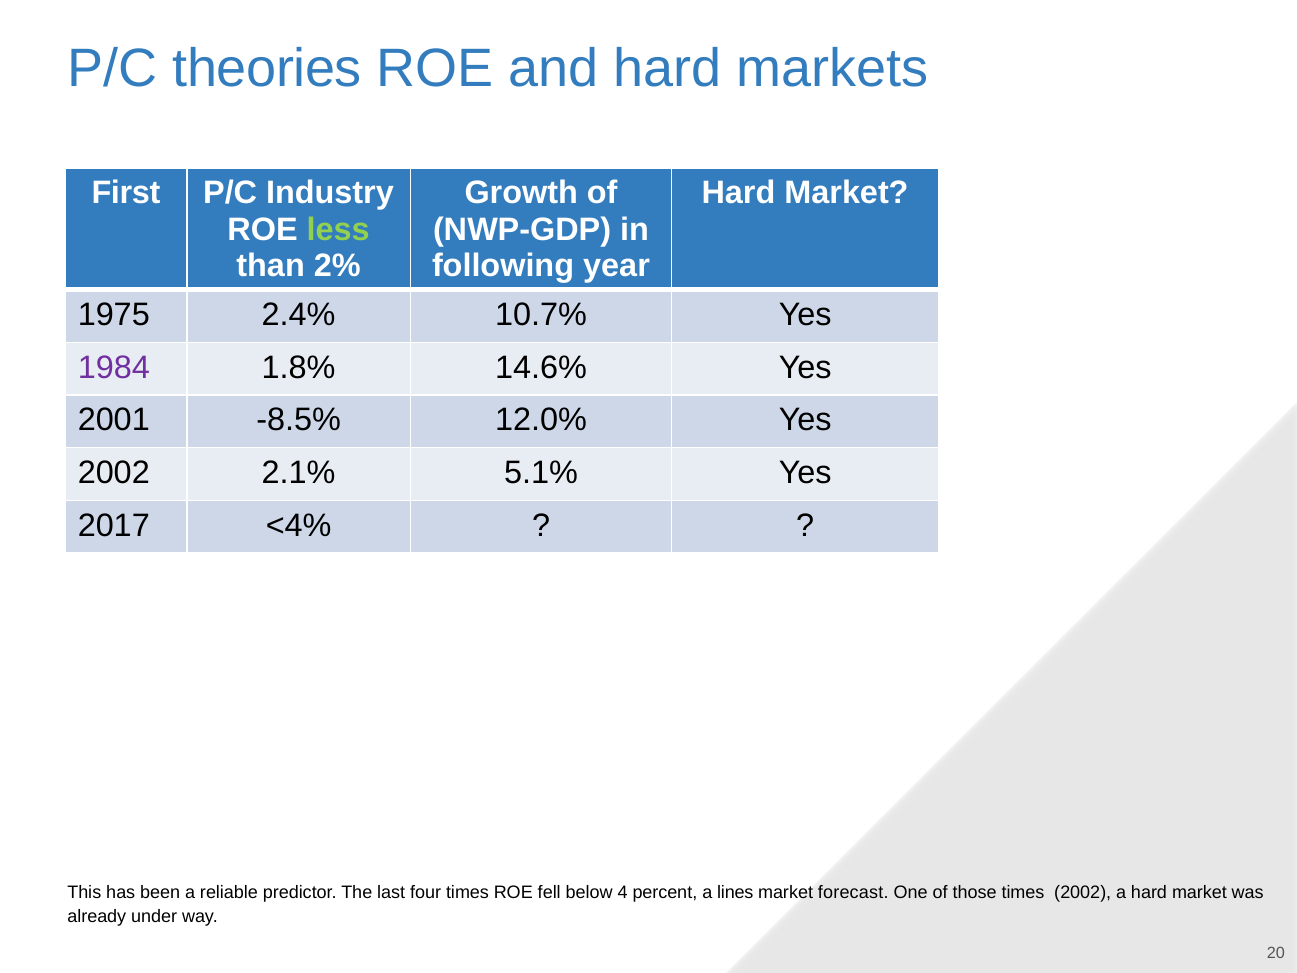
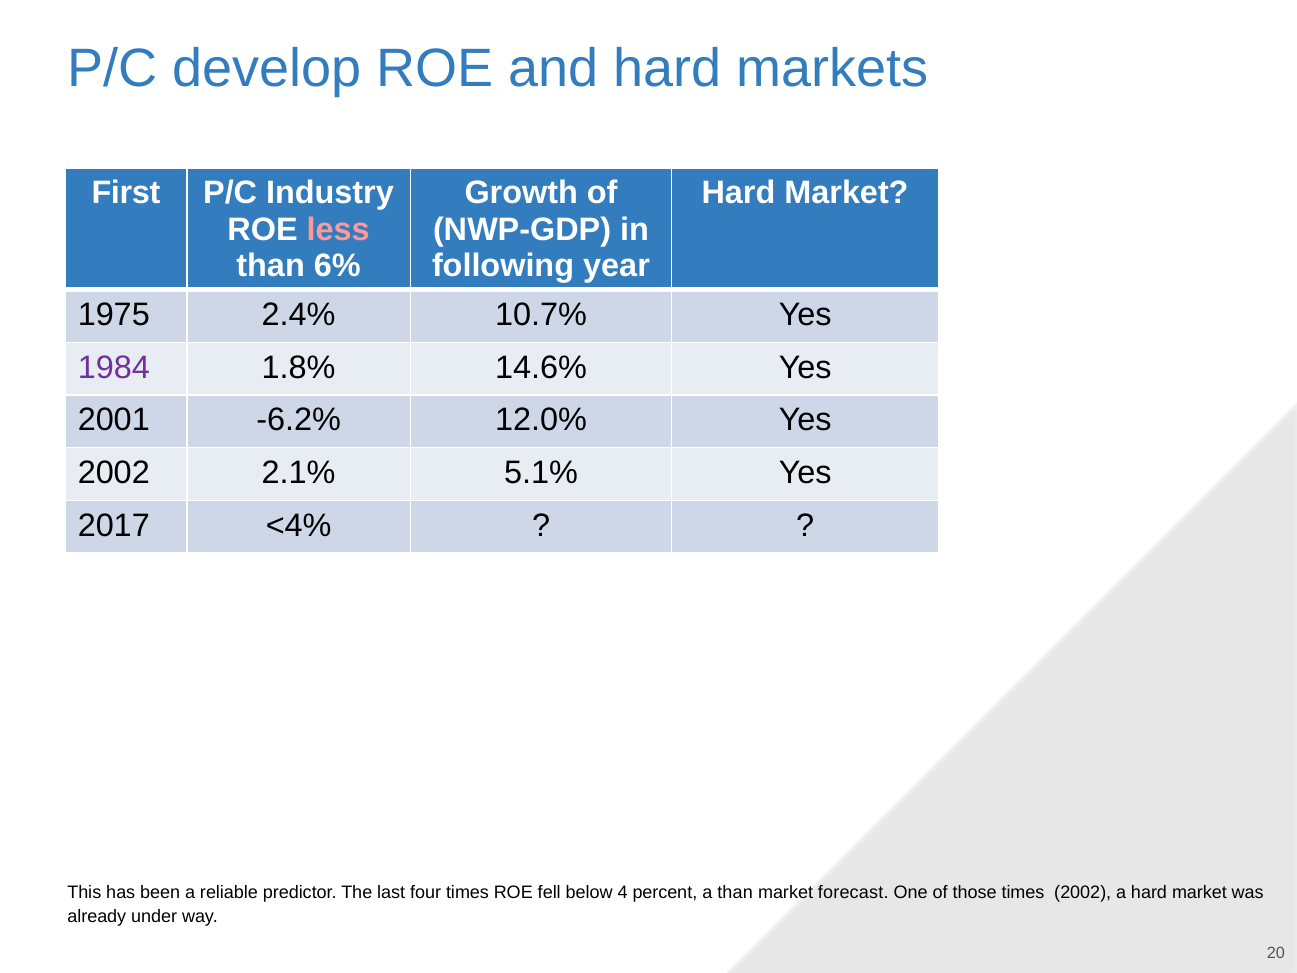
theories: theories -> develop
less colour: light green -> pink
2%: 2% -> 6%
-8.5%: -8.5% -> -6.2%
a lines: lines -> than
